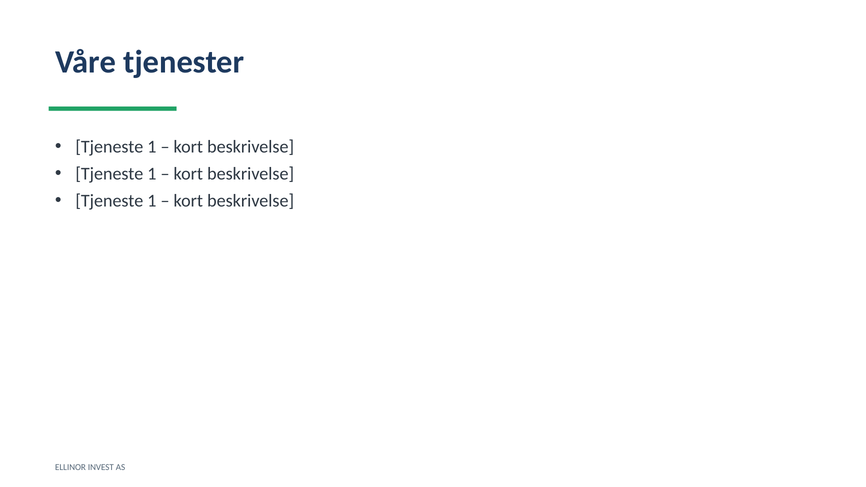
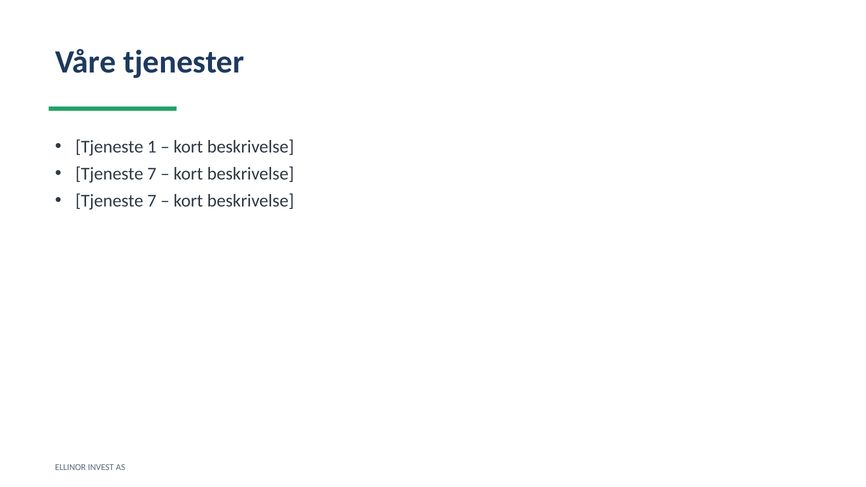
1 at (152, 174): 1 -> 7
1 at (152, 201): 1 -> 7
